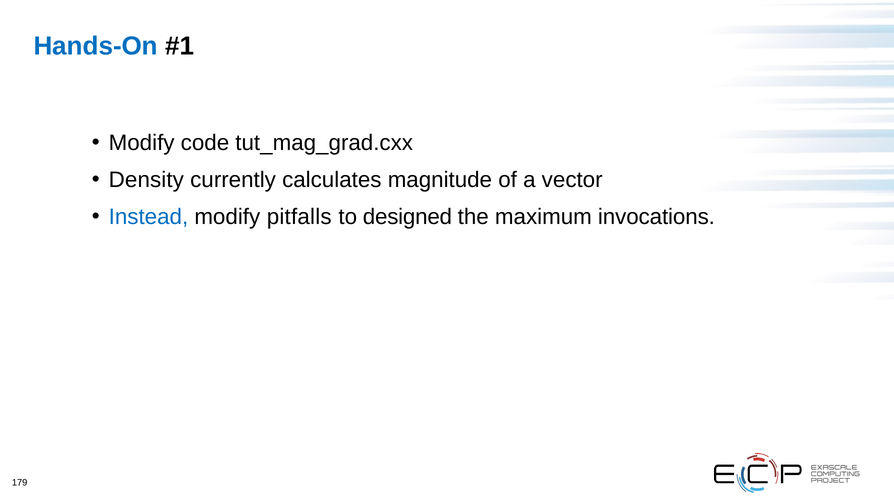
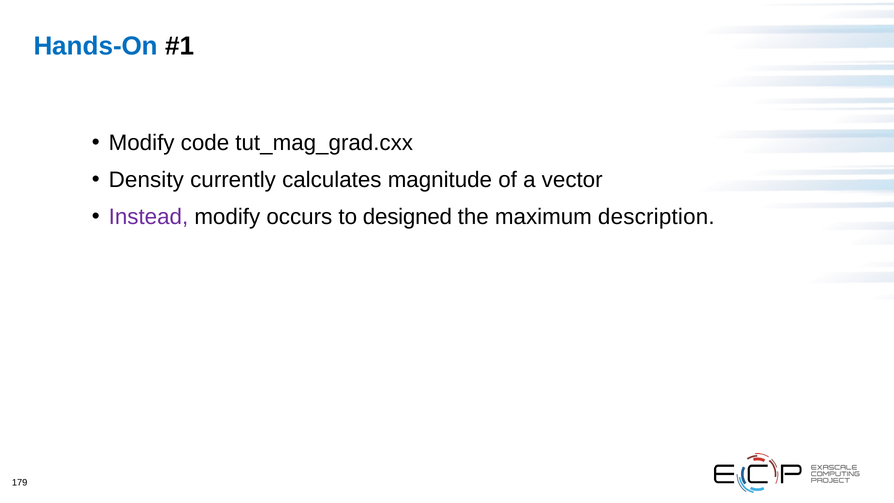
Instead colour: blue -> purple
pitfalls: pitfalls -> occurs
invocations: invocations -> description
